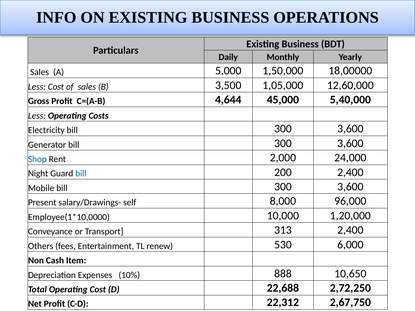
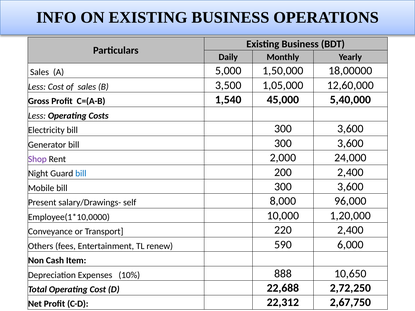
4,644: 4,644 -> 1,540
Shop colour: blue -> purple
313: 313 -> 220
530: 530 -> 590
